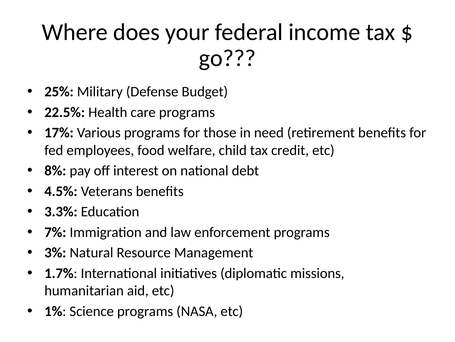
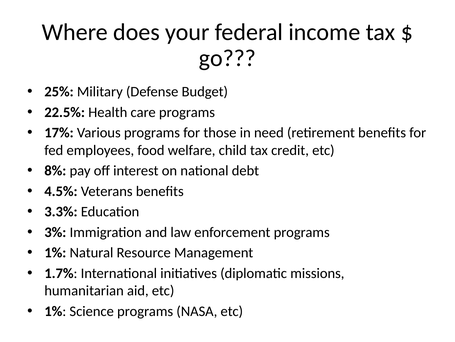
7%: 7% -> 3%
3% at (55, 252): 3% -> 1%
